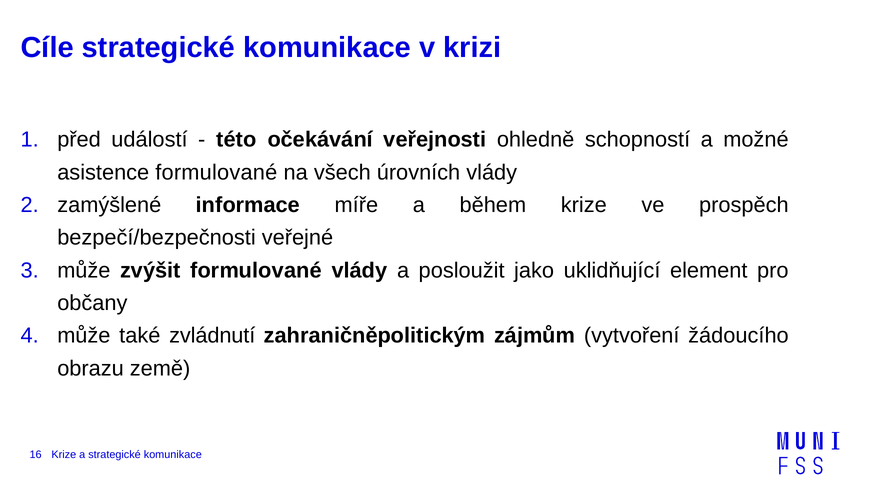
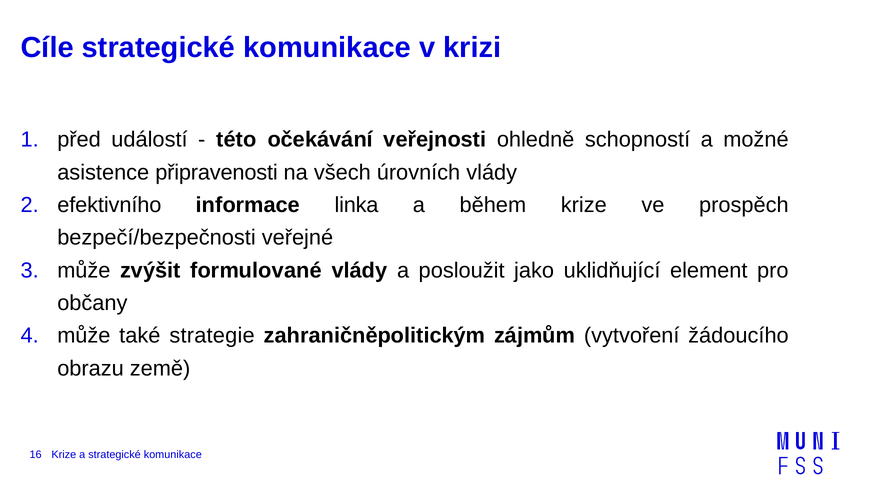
asistence formulované: formulované -> připravenosti
zamýšlené: zamýšlené -> efektivního
míře: míře -> linka
zvládnutí: zvládnutí -> strategie
